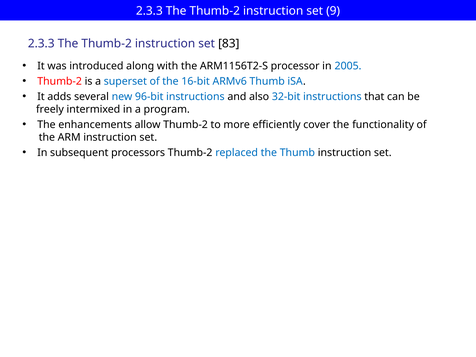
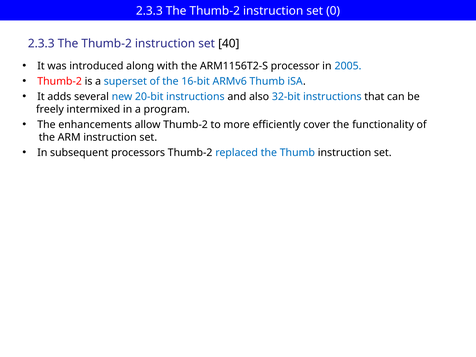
9: 9 -> 0
83: 83 -> 40
96-bit: 96-bit -> 20-bit
